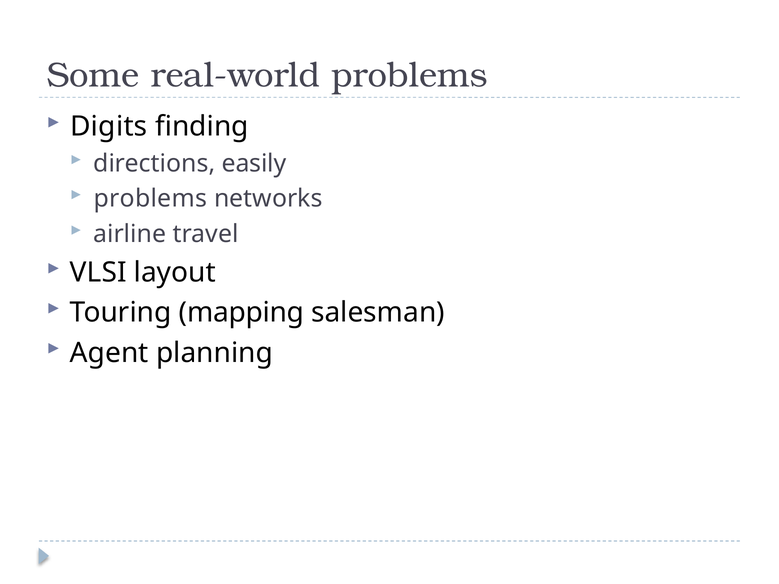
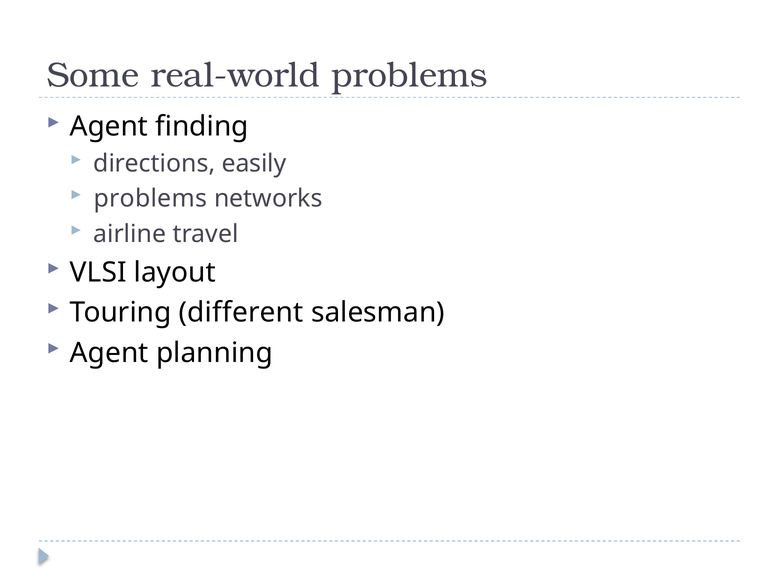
Digits at (109, 127): Digits -> Agent
mapping: mapping -> different
